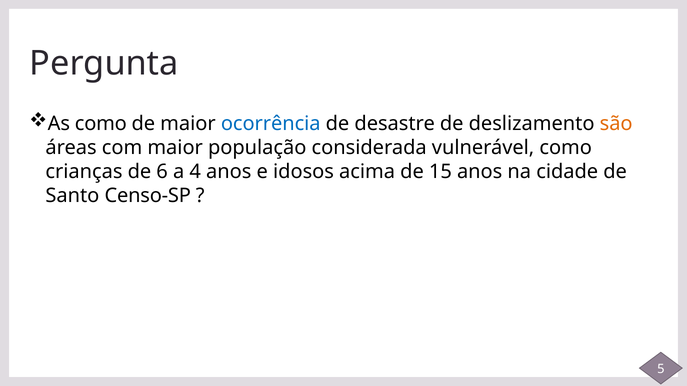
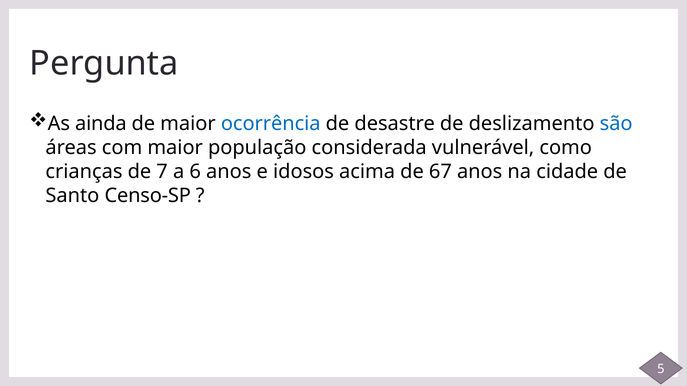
As como: como -> ainda
são colour: orange -> blue
6: 6 -> 7
4: 4 -> 6
15: 15 -> 67
